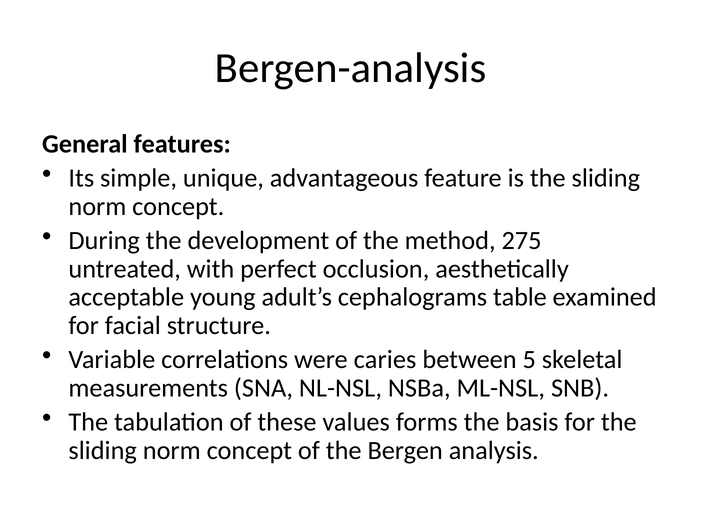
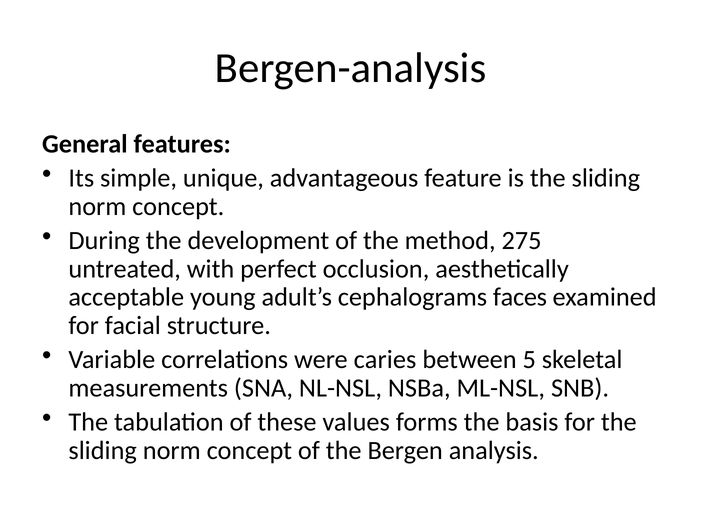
table: table -> faces
